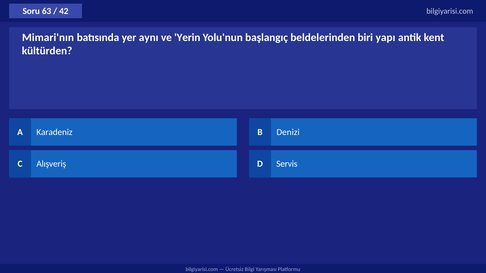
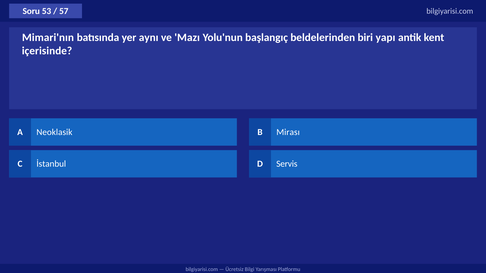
63: 63 -> 53
42: 42 -> 57
Yerin: Yerin -> Mazı
kültürden: kültürden -> içerisinde
Karadeniz: Karadeniz -> Neoklasik
Denizi: Denizi -> Mirası
Alışveriş: Alışveriş -> İstanbul
